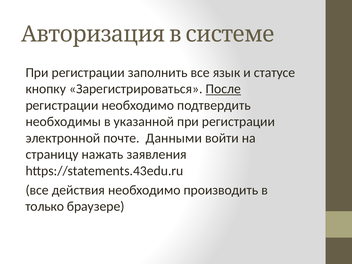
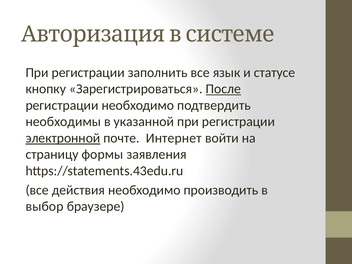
электронной underline: none -> present
Данными: Данными -> Интернет
нажать: нажать -> формы
только: только -> выбор
